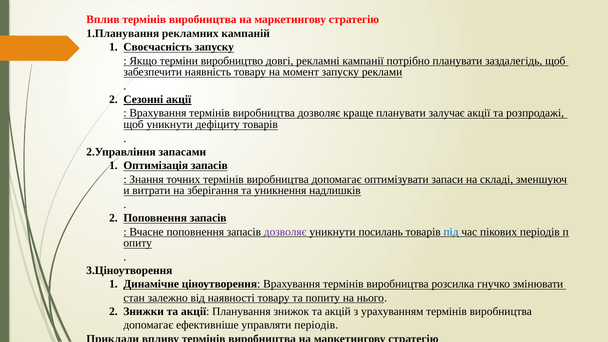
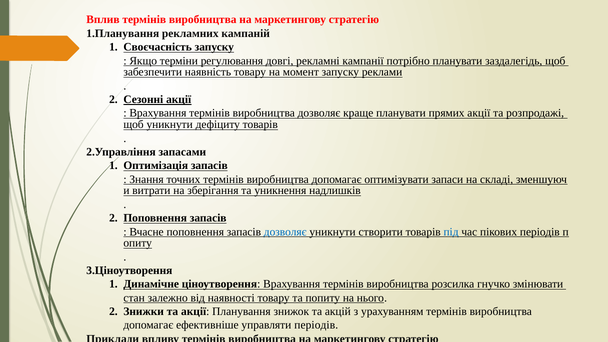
терміни виробництво: виробництво -> регулювання
залучає: залучає -> прямих
дозволяє at (285, 232) colour: purple -> blue
посилань: посилань -> створити
